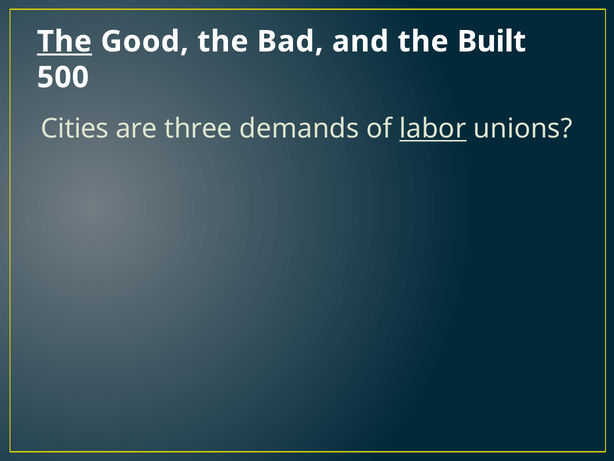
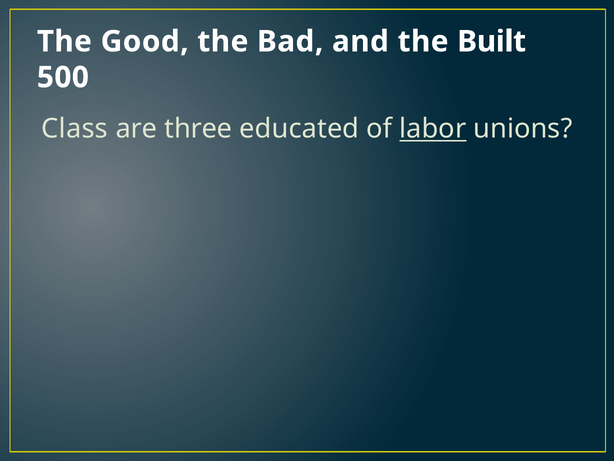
The at (64, 41) underline: present -> none
Cities: Cities -> Class
demands: demands -> educated
